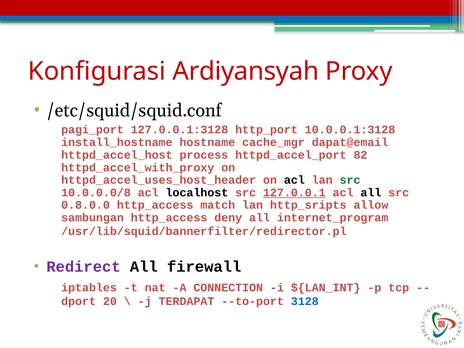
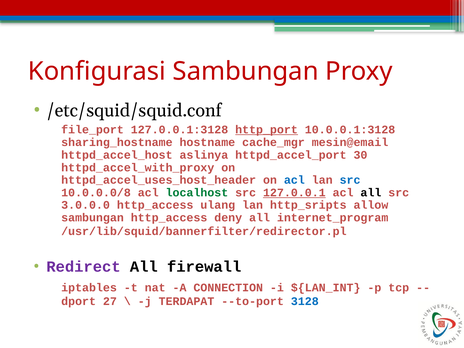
Konfigurasi Ardiyansyah: Ardiyansyah -> Sambungan
pagi_port: pagi_port -> file_port
http_port underline: none -> present
install_hostname: install_hostname -> sharing_hostname
dapat@email: dapat@email -> mesin@email
process: process -> aslinya
82: 82 -> 30
acl at (294, 180) colour: black -> blue
src at (350, 180) colour: green -> blue
localhost colour: black -> green
0.8.0.0: 0.8.0.0 -> 3.0.0.0
match: match -> ulang
20: 20 -> 27
